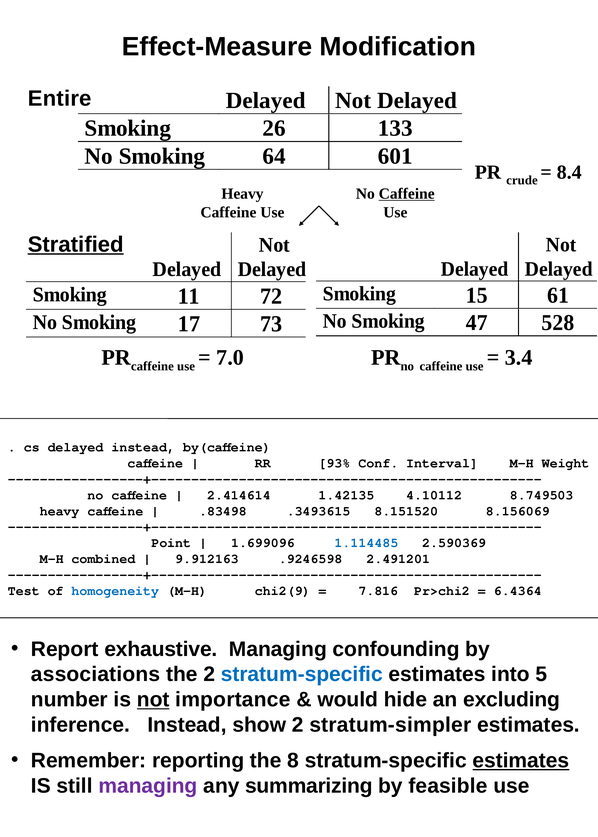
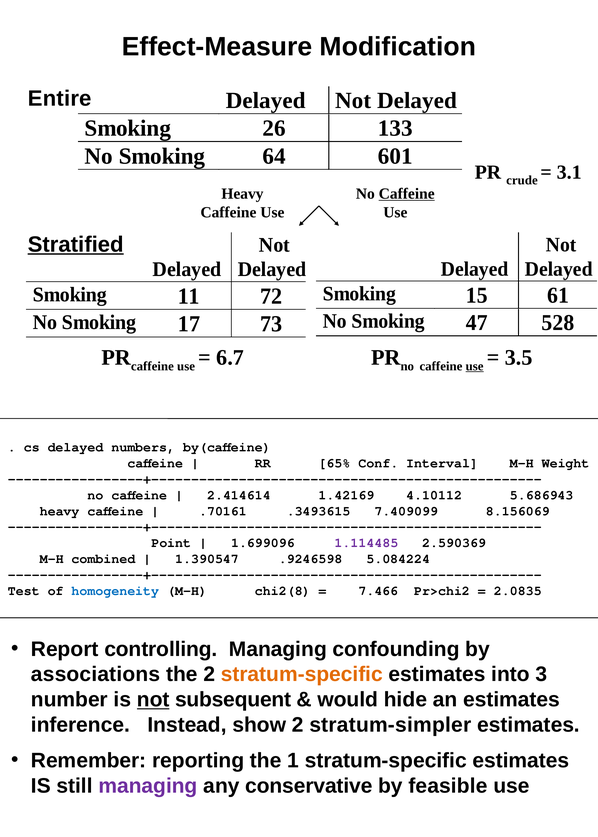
8.4: 8.4 -> 3.1
7.0: 7.0 -> 6.7
use at (475, 366) underline: none -> present
3.4: 3.4 -> 3.5
delayed instead: instead -> numbers
93%: 93% -> 65%
1.42135: 1.42135 -> 1.42169
8.749503: 8.749503 -> 5.686943
.83498: .83498 -> .70161
8.151520: 8.151520 -> 7.409099
1.114485 colour: blue -> purple
9.912163: 9.912163 -> 1.390547
2.491201: 2.491201 -> 5.084224
chi2(9: chi2(9 -> chi2(8
7.816: 7.816 -> 7.466
6.4364: 6.4364 -> 2.0835
exhaustive: exhaustive -> controlling
stratum-specific at (302, 674) colour: blue -> orange
5: 5 -> 3
importance: importance -> subsequent
an excluding: excluding -> estimates
8: 8 -> 1
estimates at (521, 761) underline: present -> none
summarizing: summarizing -> conservative
